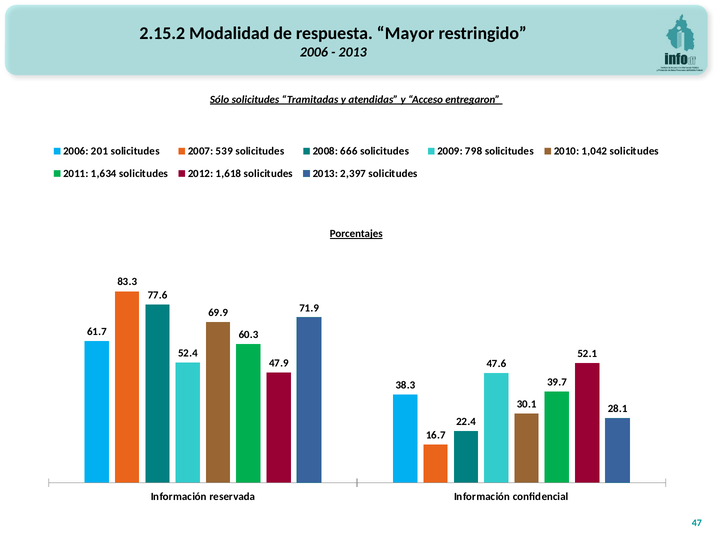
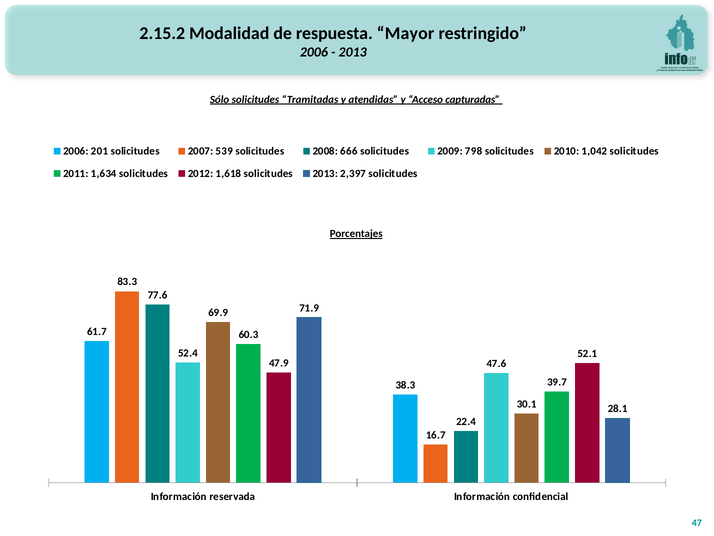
entregaron: entregaron -> capturadas
